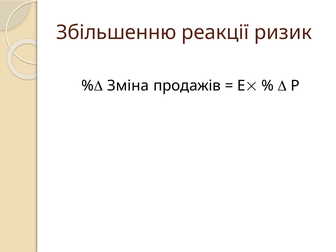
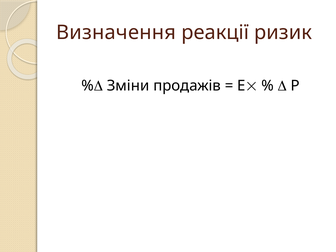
Збільшенню: Збільшенню -> Визначення
Зміна: Зміна -> Зміни
